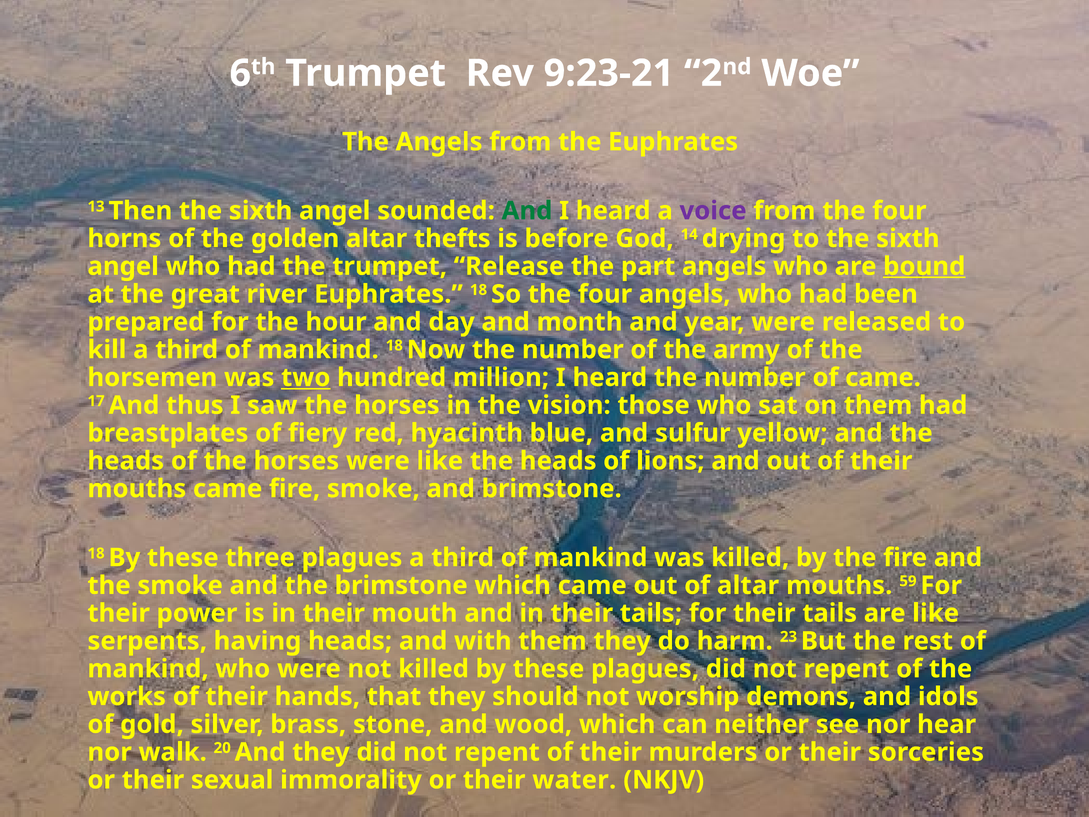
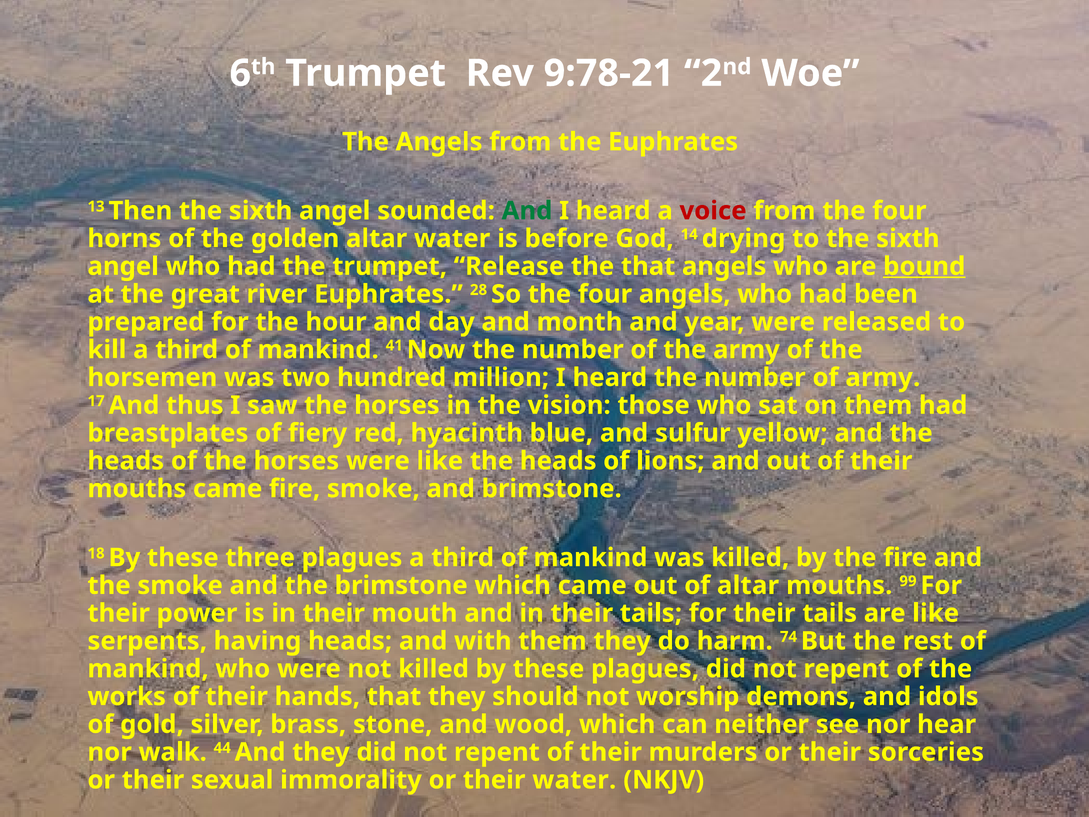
9:23-21: 9:23-21 -> 9:78-21
voice colour: purple -> red
altar thefts: thefts -> water
the part: part -> that
Euphrates 18: 18 -> 28
mankind 18: 18 -> 41
two underline: present -> none
of came: came -> army
59: 59 -> 99
23: 23 -> 74
20: 20 -> 44
